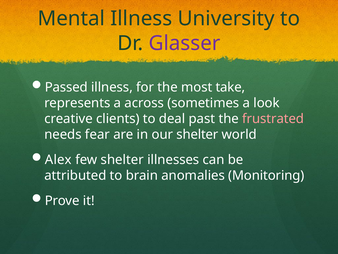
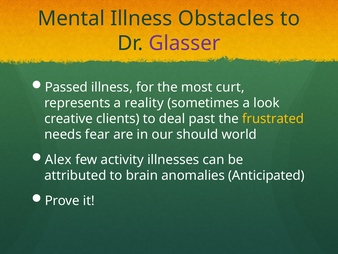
University: University -> Obstacles
take: take -> curt
across: across -> reality
frustrated colour: pink -> yellow
our shelter: shelter -> should
few shelter: shelter -> activity
Monitoring: Monitoring -> Anticipated
